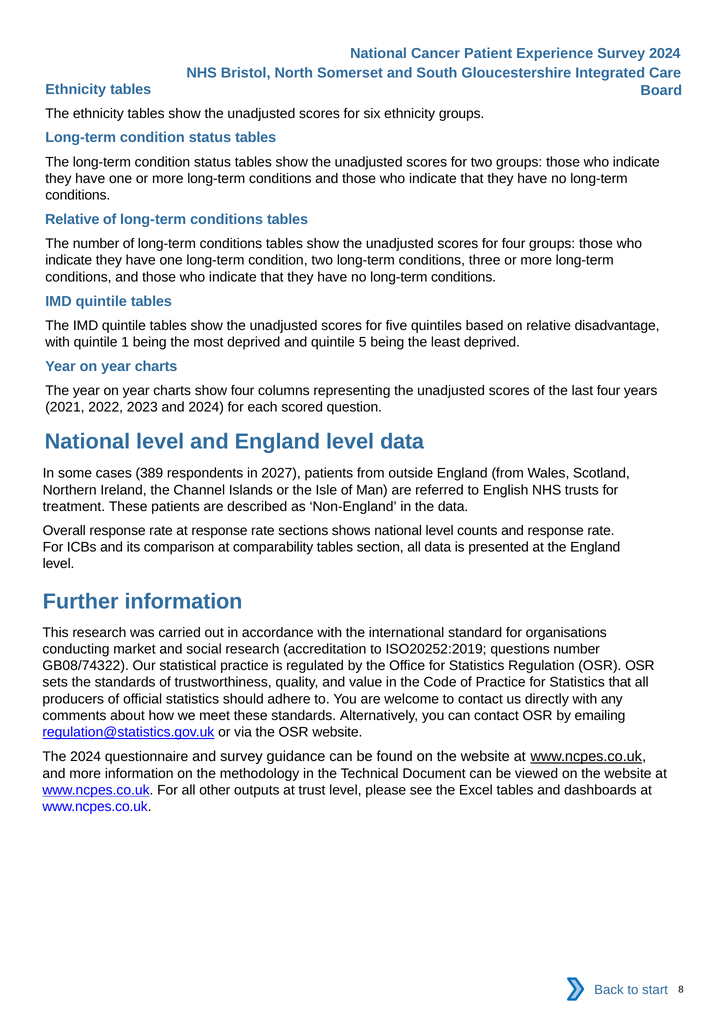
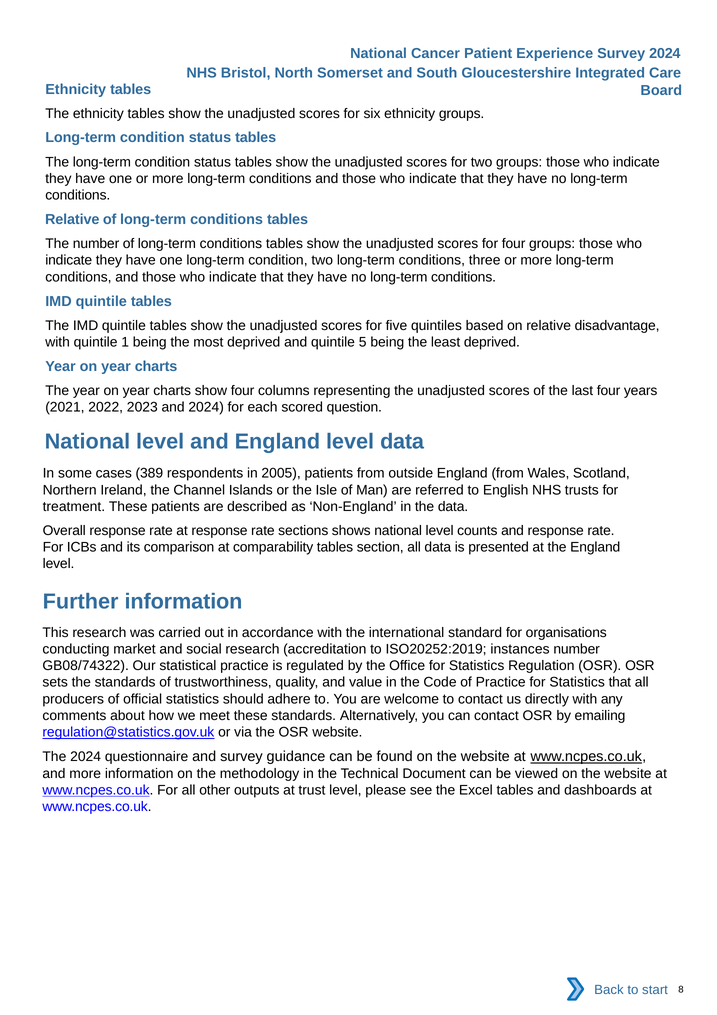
2027: 2027 -> 2005
questions: questions -> instances
